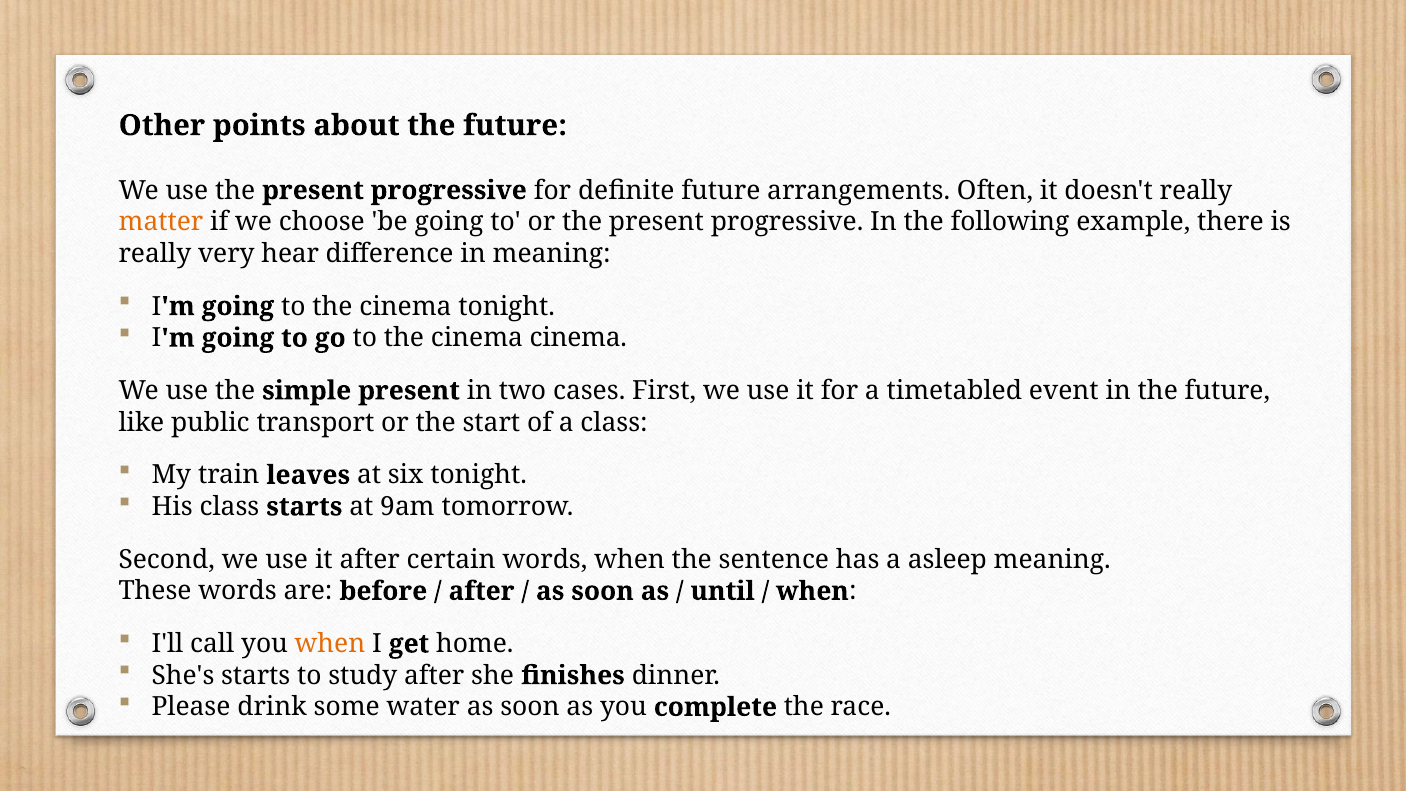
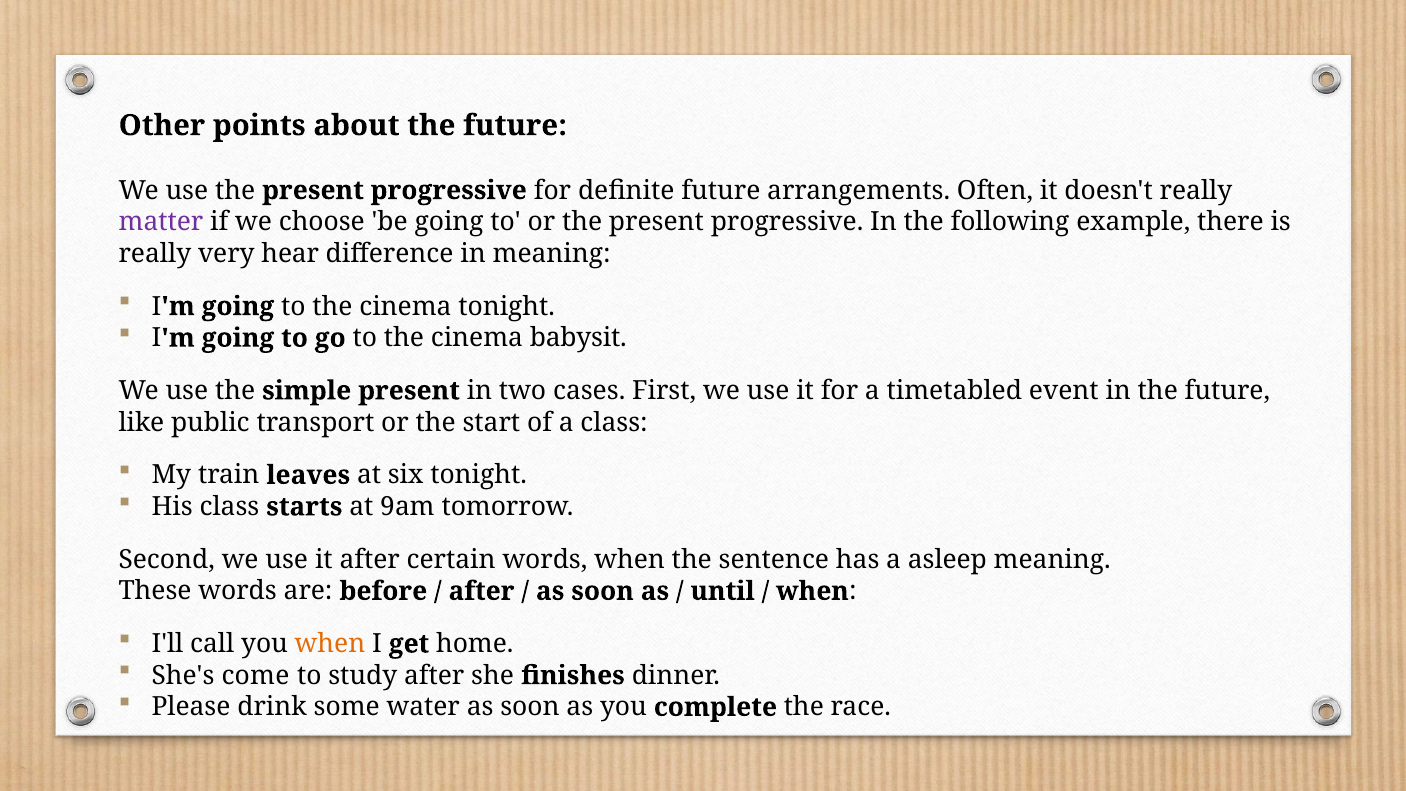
matter colour: orange -> purple
cinema cinema: cinema -> babysit
She's starts: starts -> come
